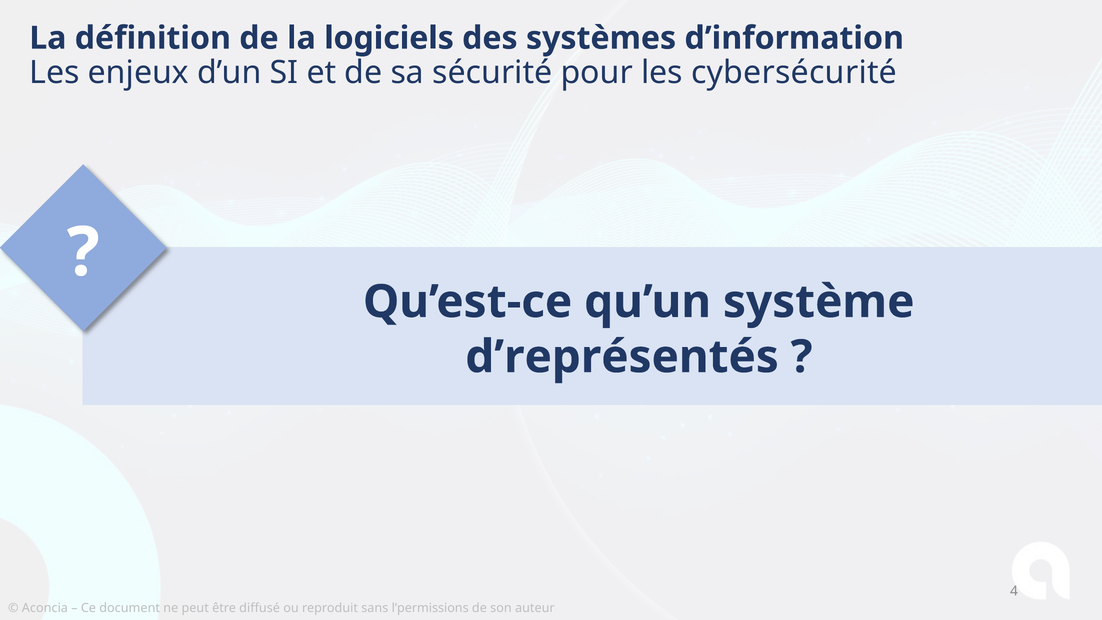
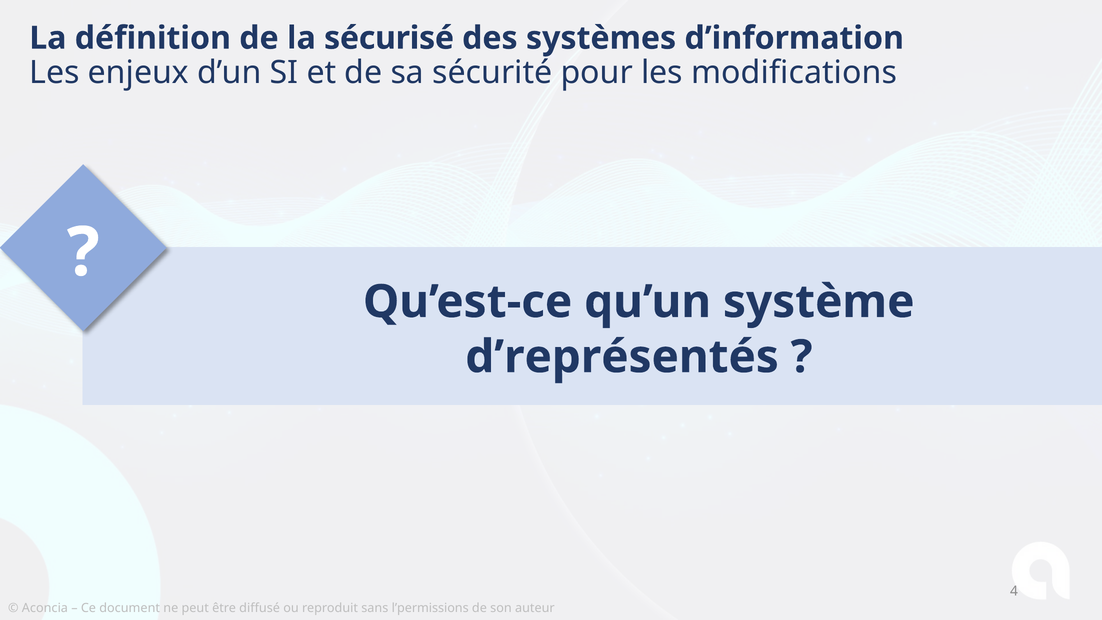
logiciels: logiciels -> sécurisé
cybersécurité: cybersécurité -> modifications
